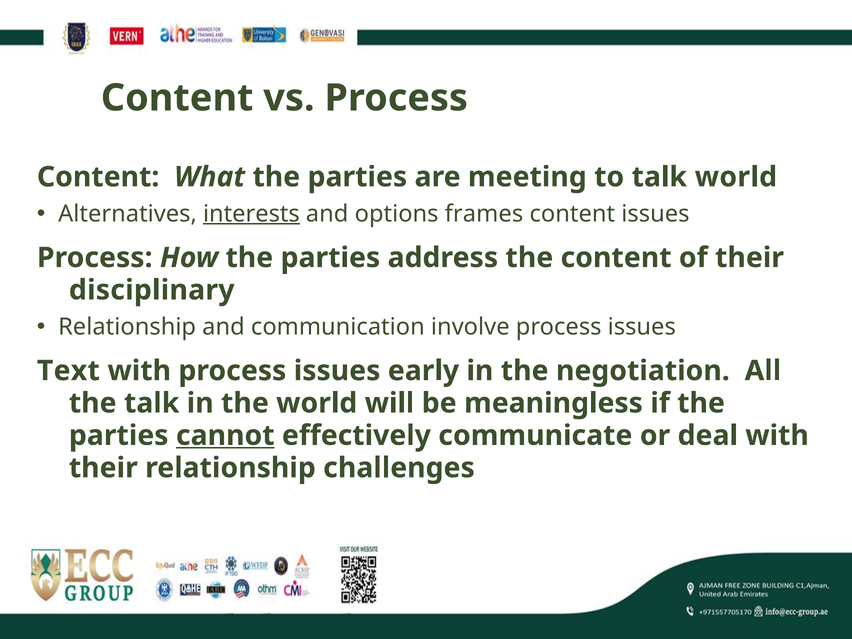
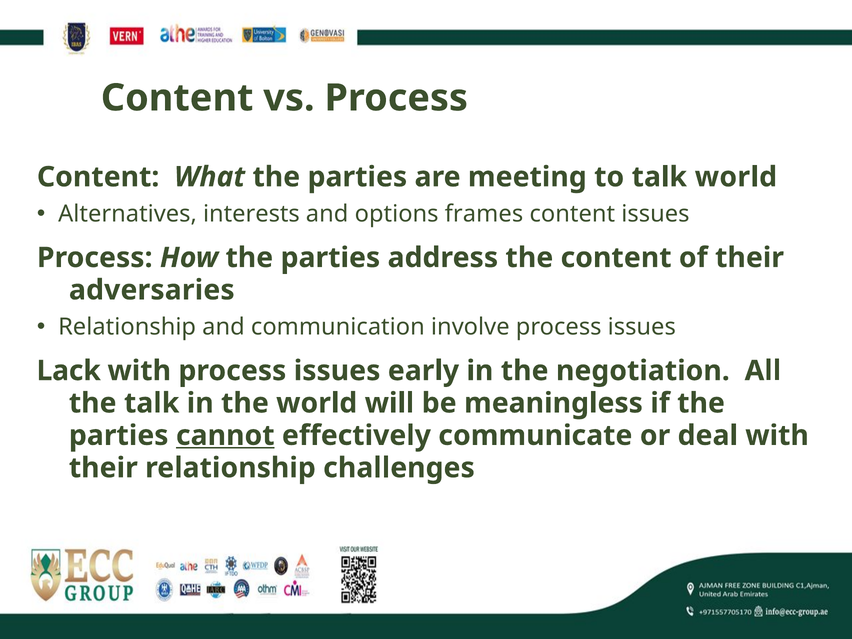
interests underline: present -> none
disciplinary: disciplinary -> adversaries
Text: Text -> Lack
